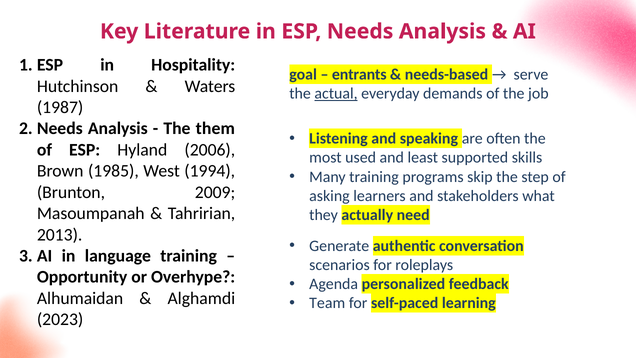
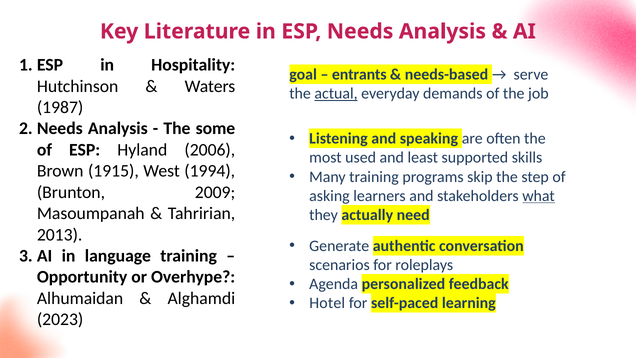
them: them -> some
1985: 1985 -> 1915
what underline: none -> present
Team: Team -> Hotel
